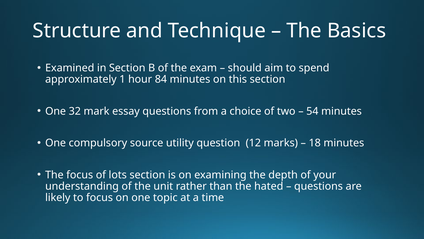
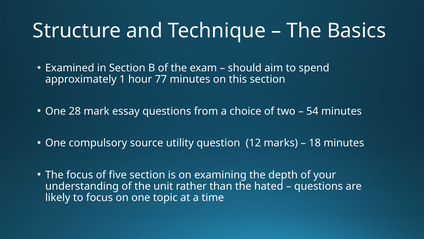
84: 84 -> 77
32: 32 -> 28
lots: lots -> five
